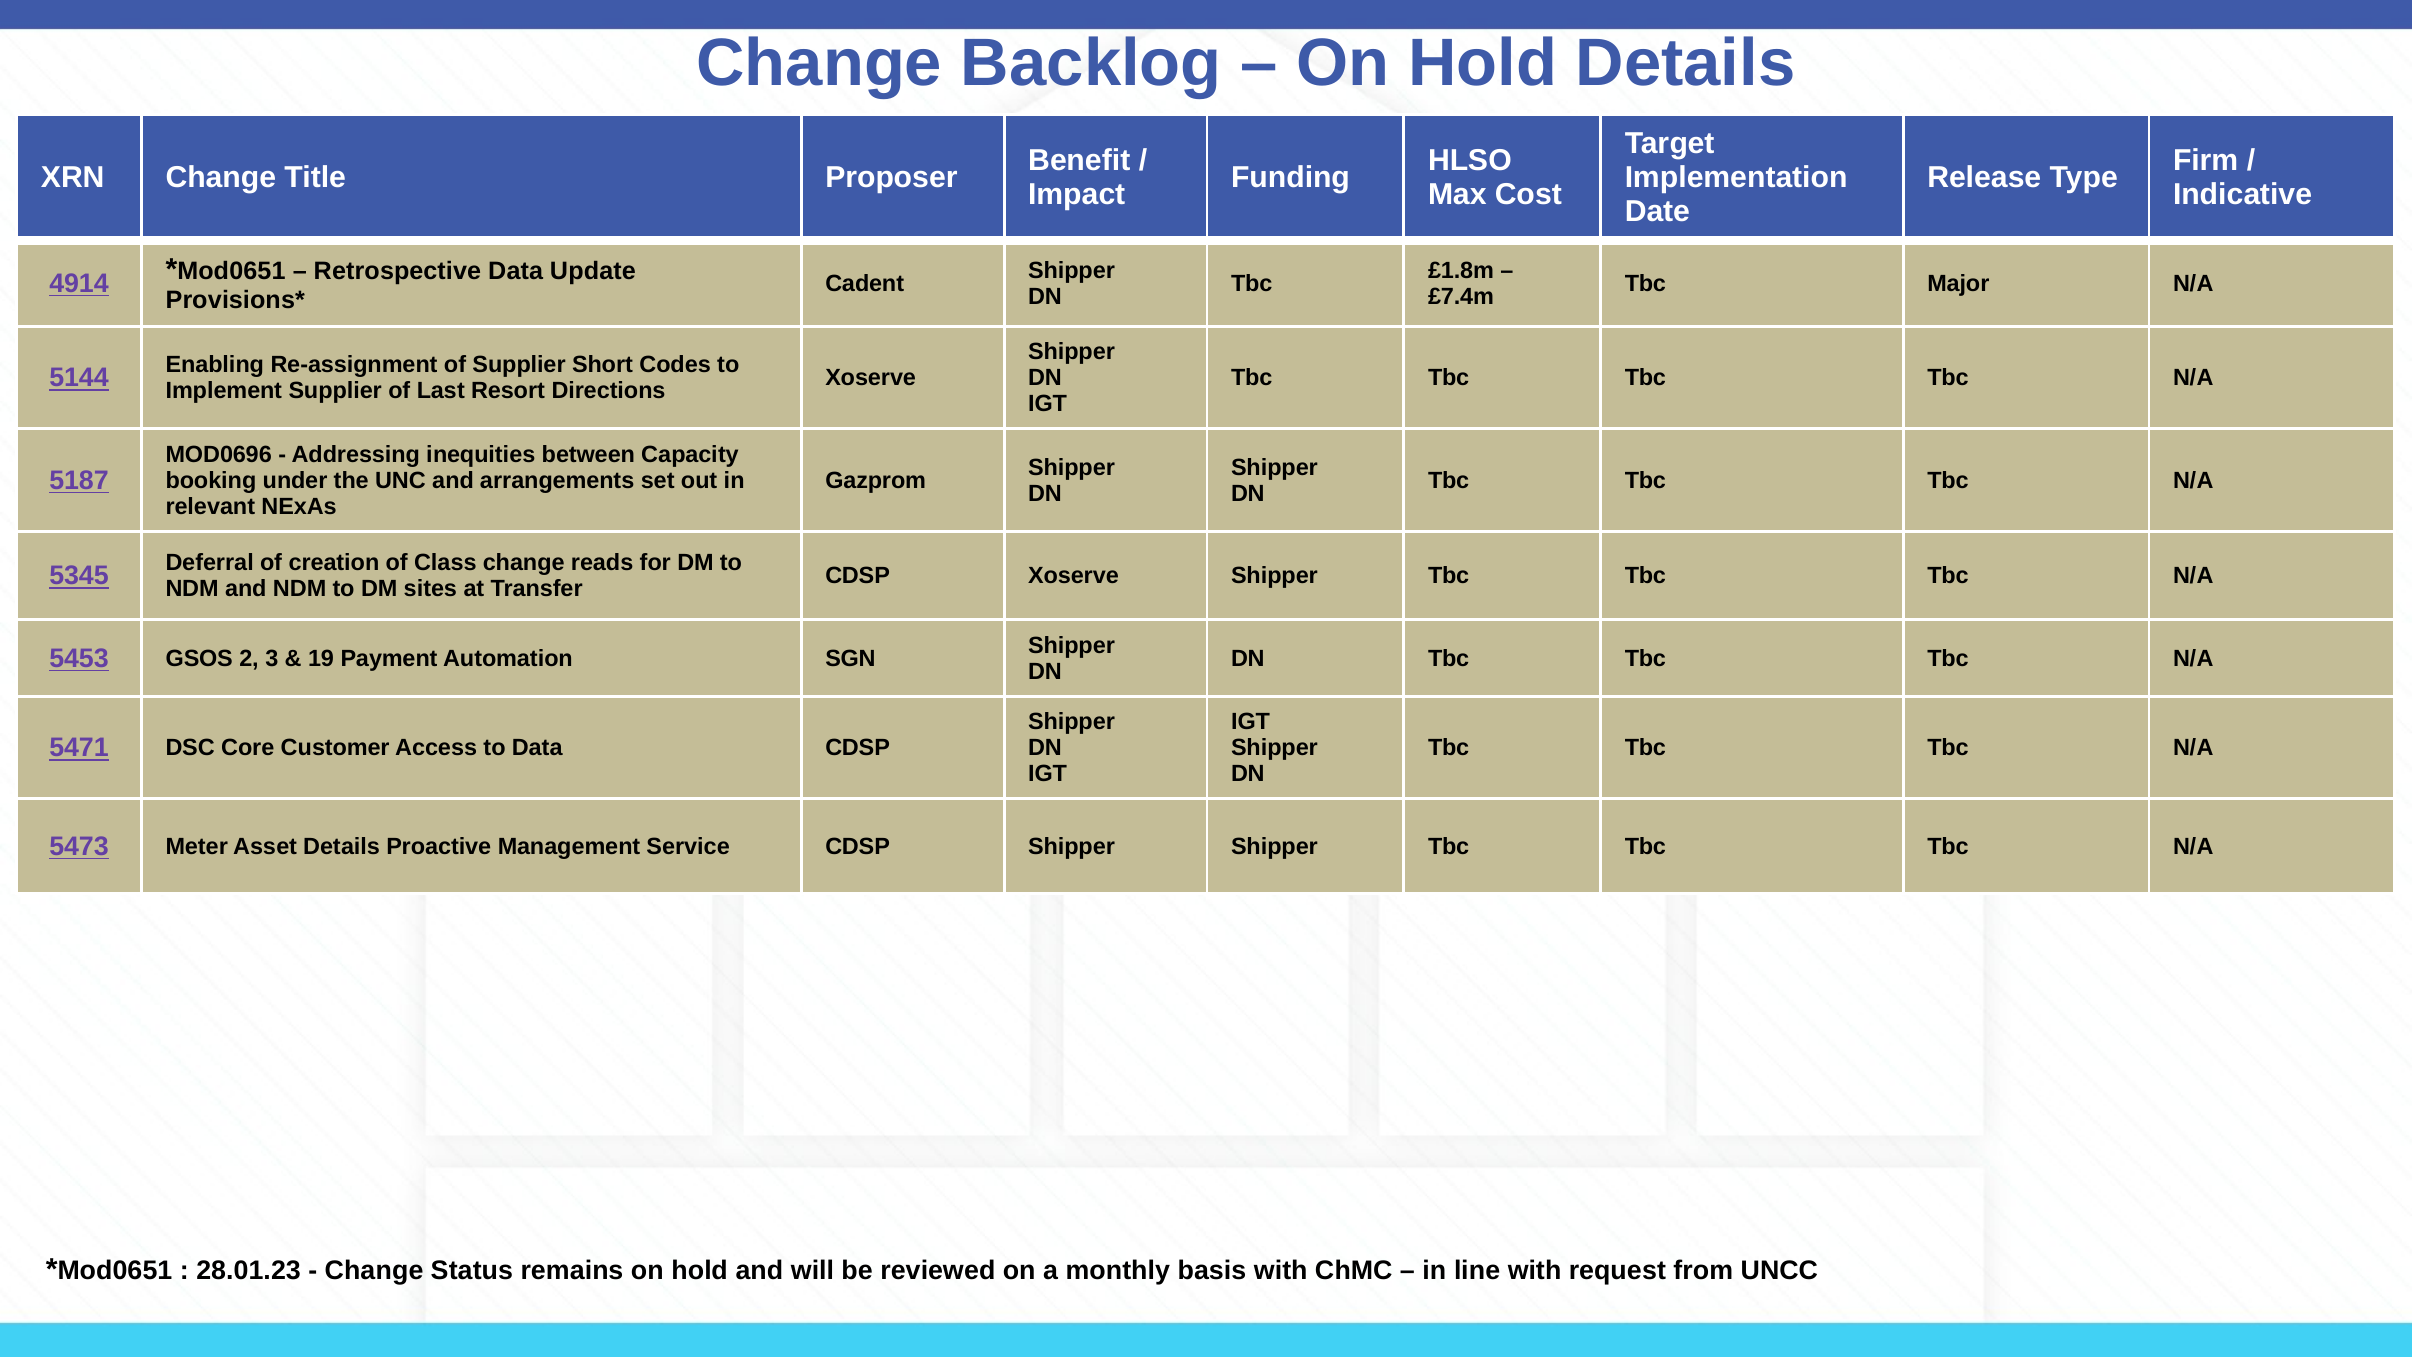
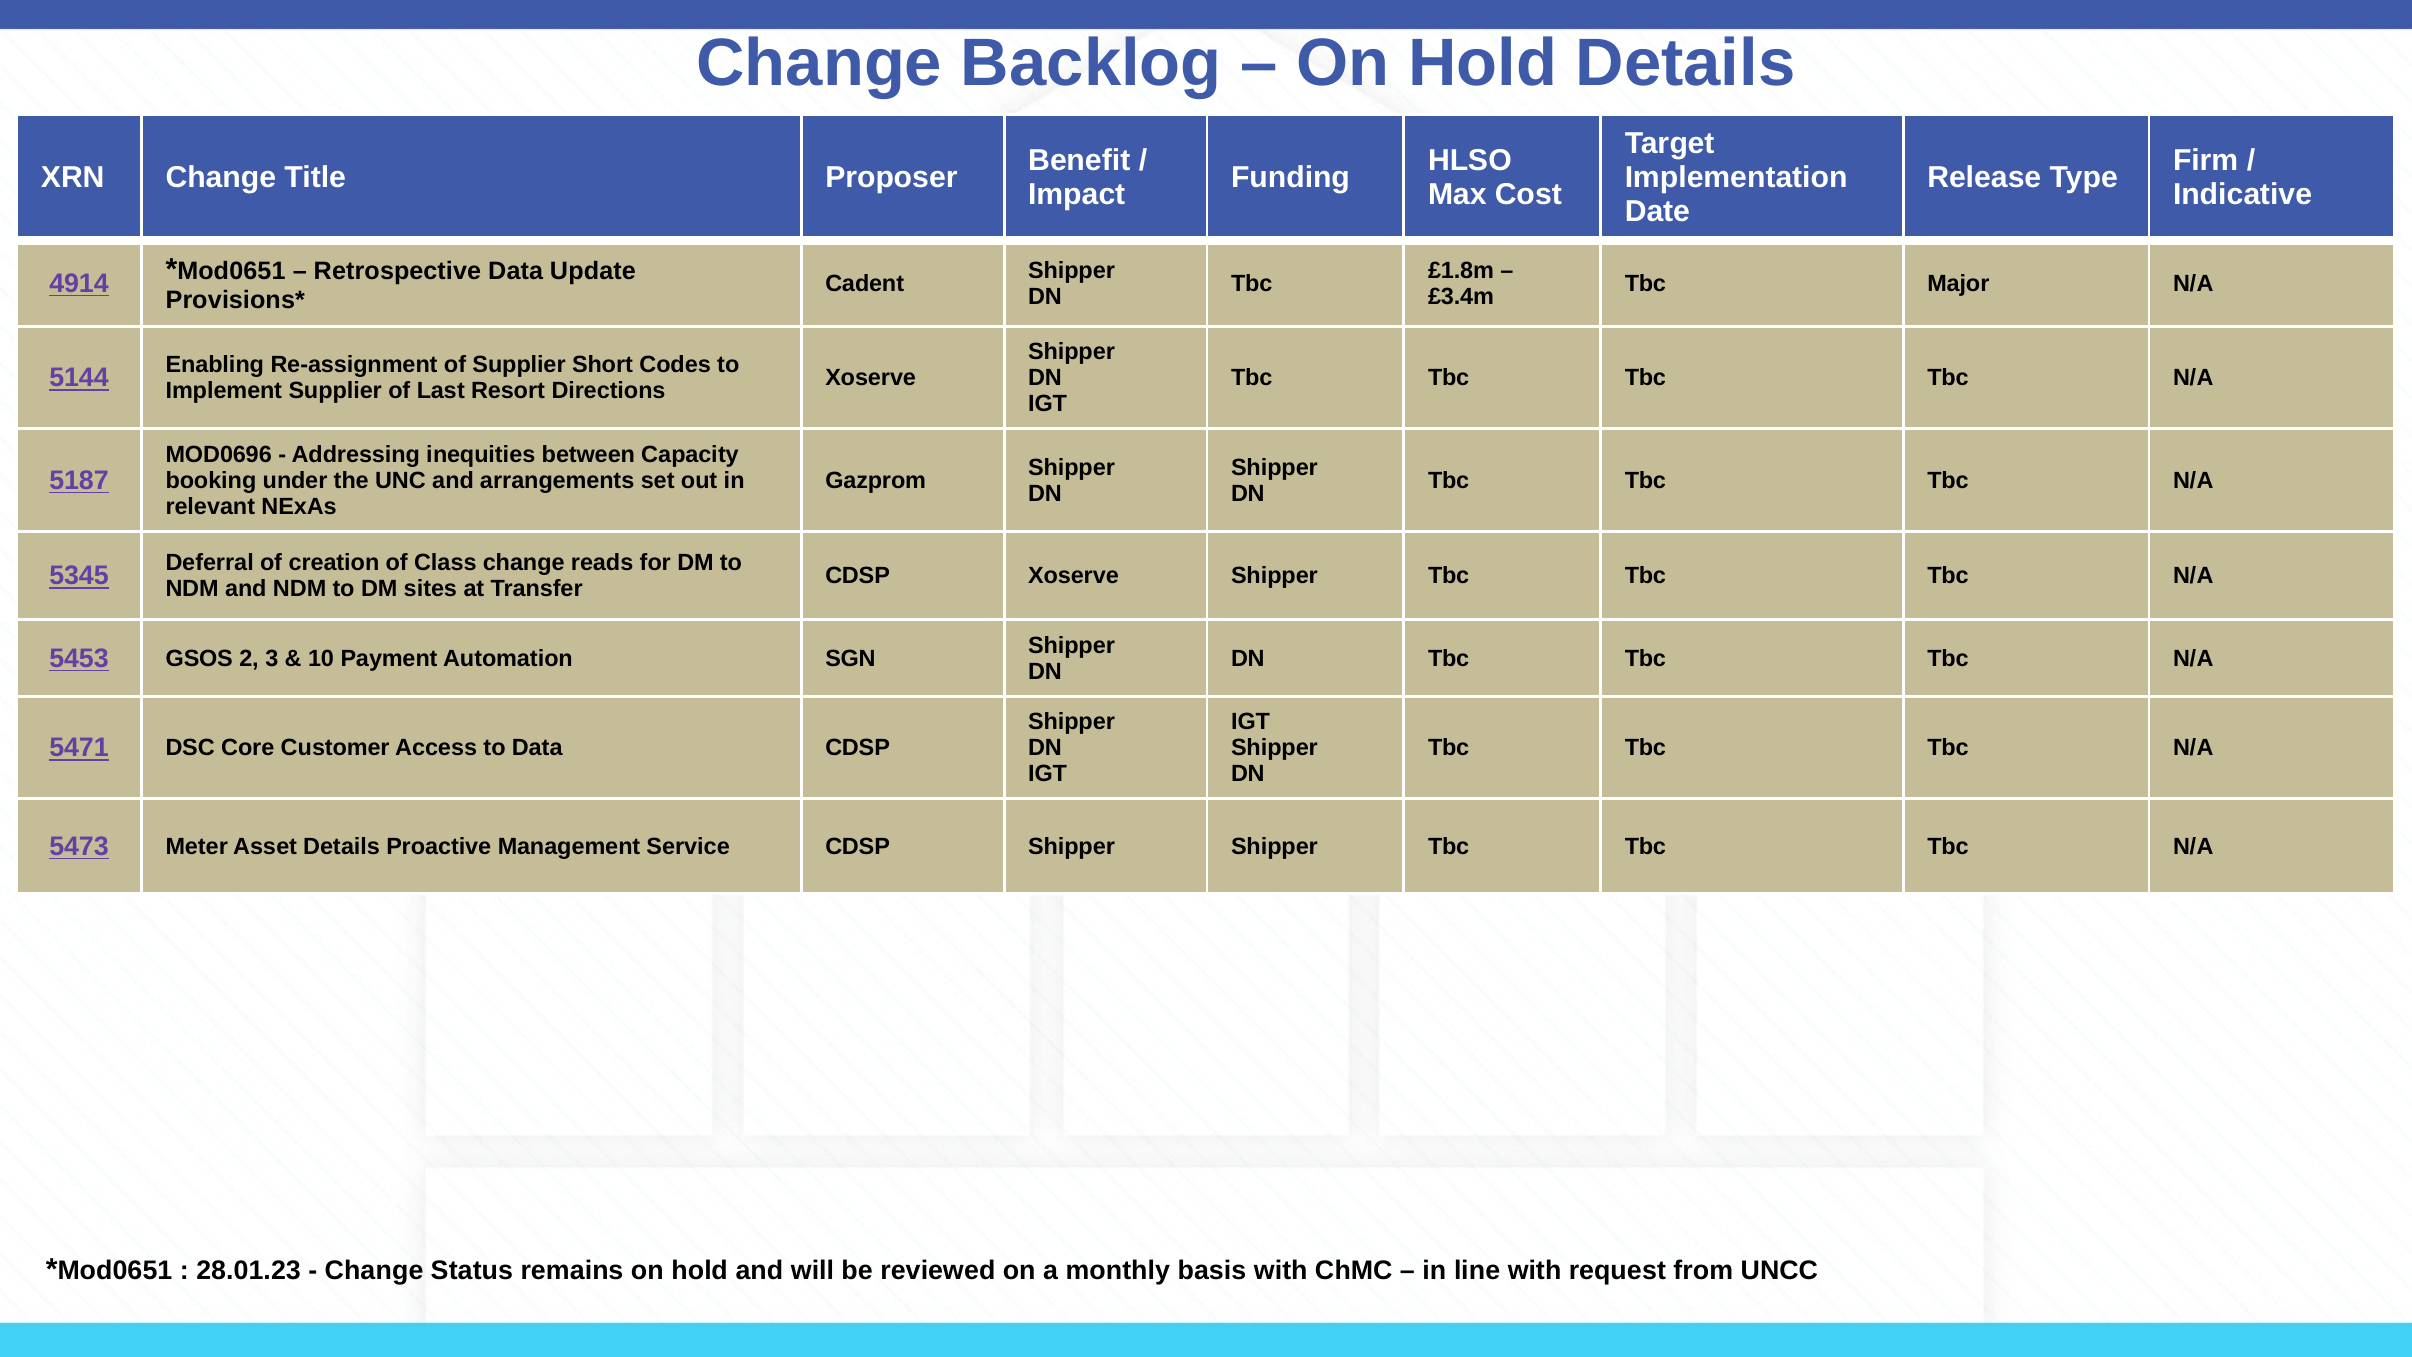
£7.4m: £7.4m -> £3.4m
19: 19 -> 10
